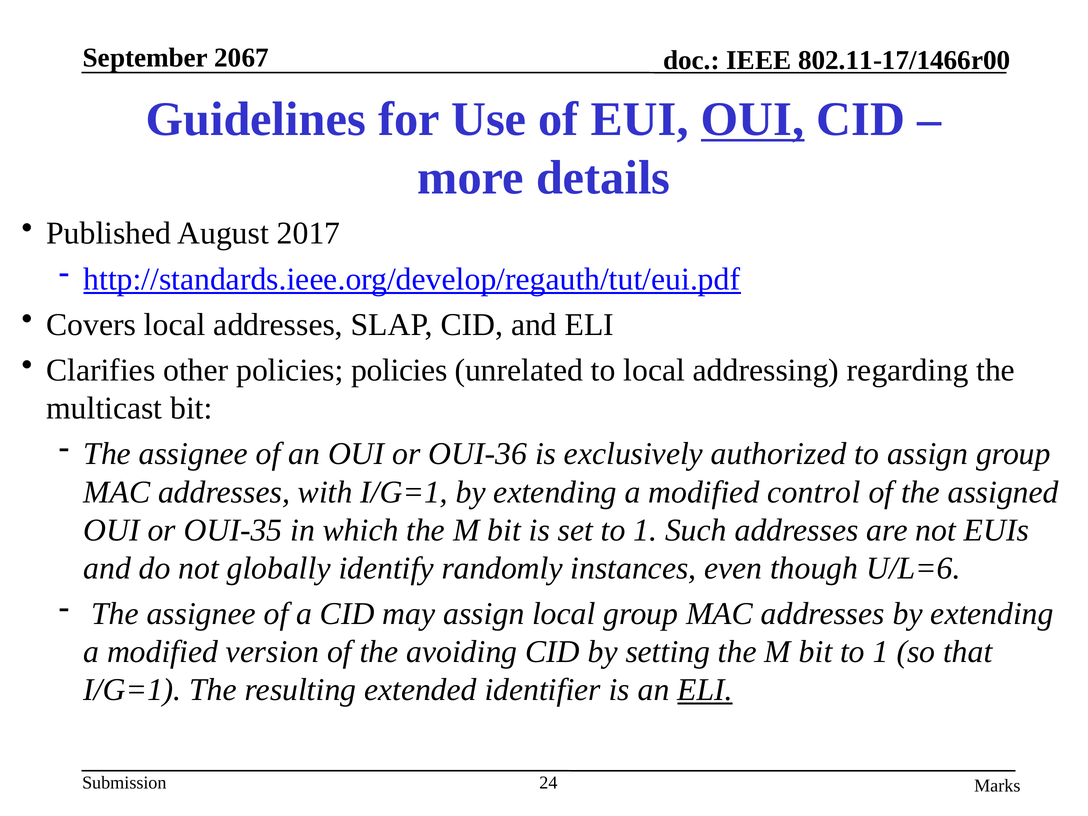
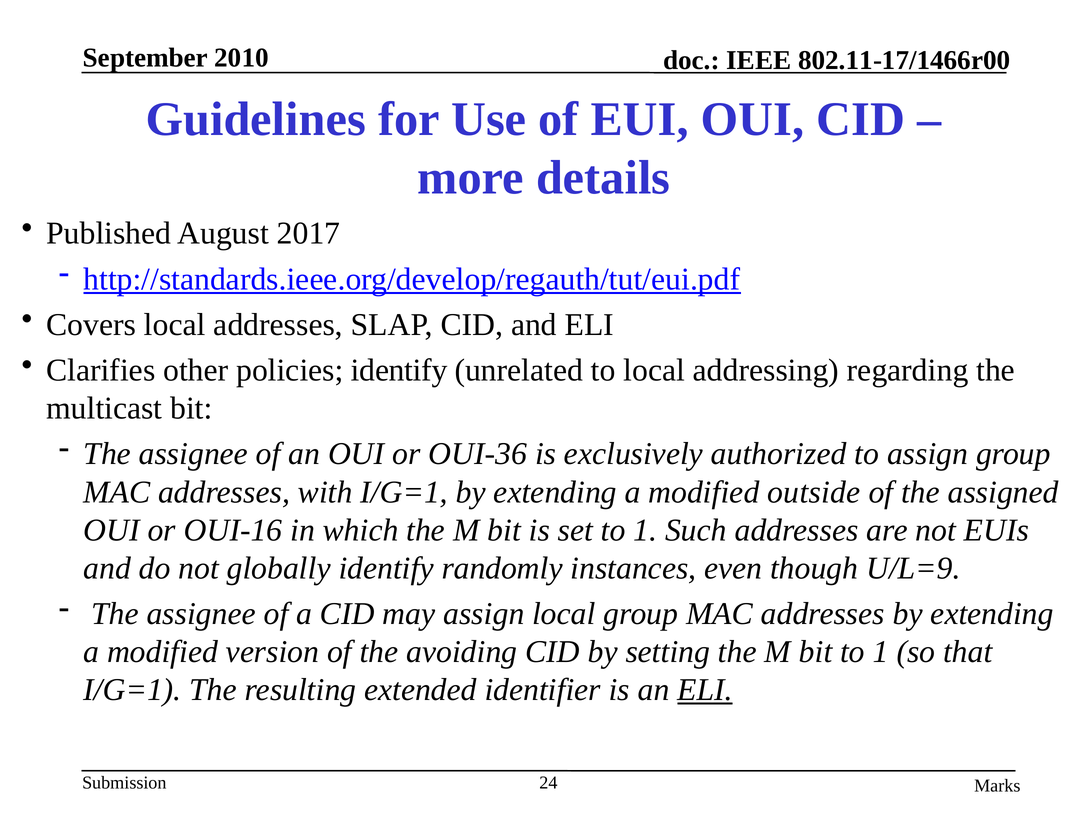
2067: 2067 -> 2010
OUI at (753, 119) underline: present -> none
policies policies: policies -> identify
control: control -> outside
OUI-35: OUI-35 -> OUI-16
U/L=6: U/L=6 -> U/L=9
